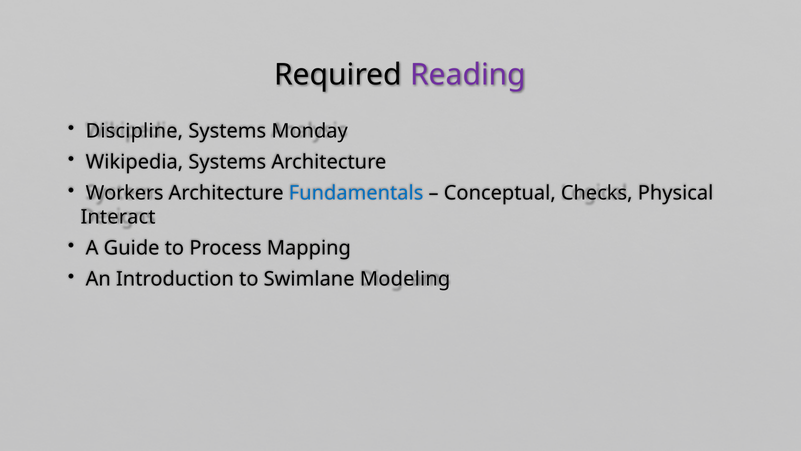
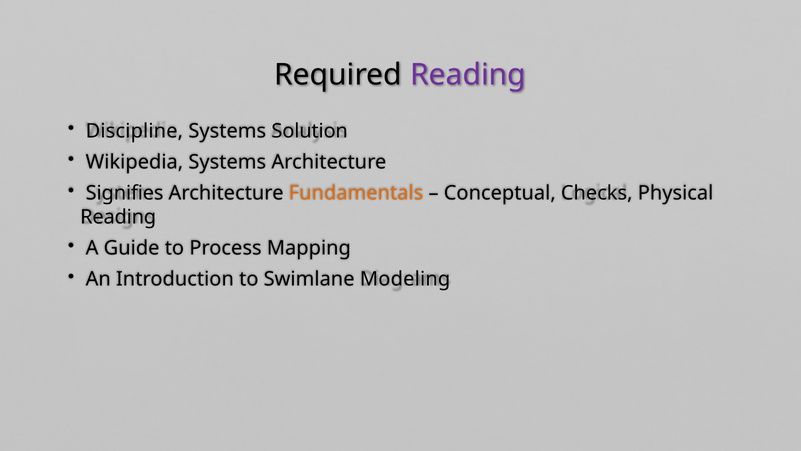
Monday: Monday -> Solution
Workers: Workers -> Signifies
Fundamentals colour: blue -> orange
Interact at (118, 217): Interact -> Reading
